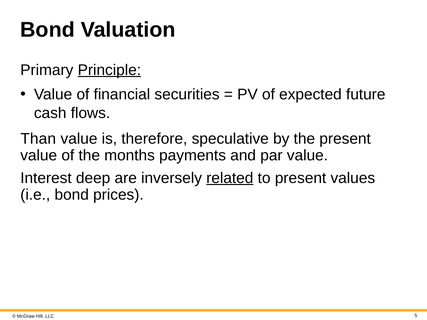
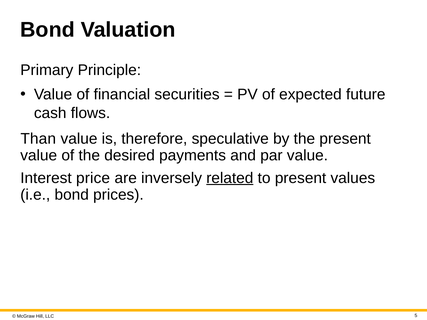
Principle underline: present -> none
months: months -> desired
deep: deep -> price
